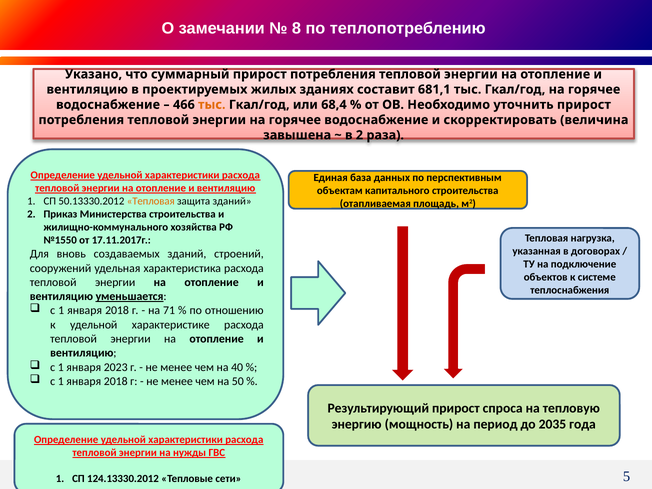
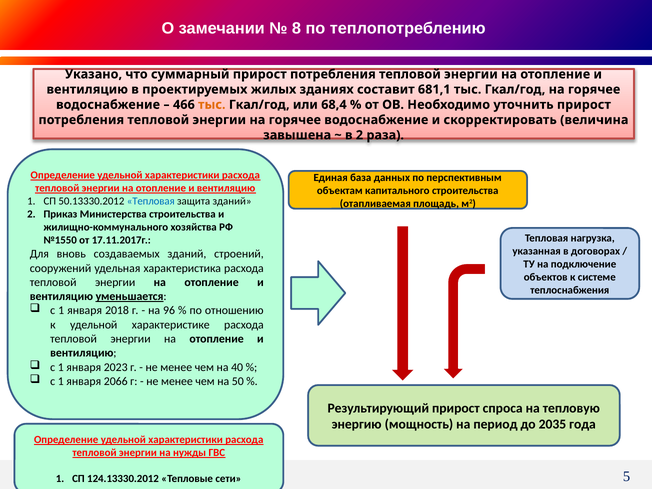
Тепловая at (151, 201) colour: orange -> blue
71: 71 -> 96
2018 at (116, 381): 2018 -> 2066
